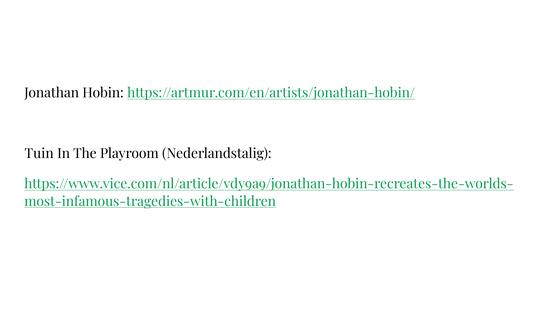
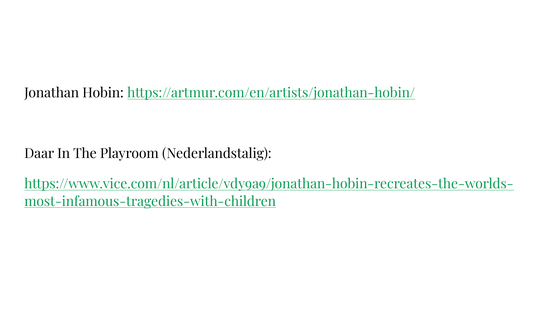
Tuin: Tuin -> Daar
